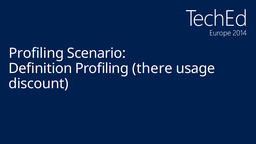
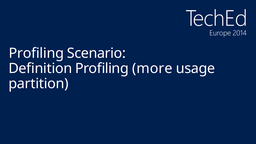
there: there -> more
discount: discount -> partition
